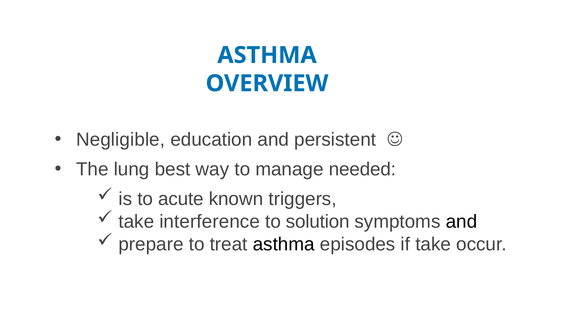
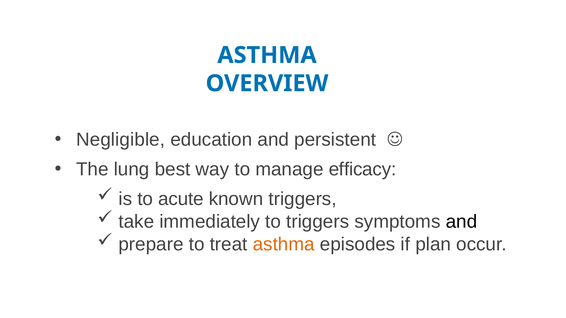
needed: needed -> efficacy
interference: interference -> immediately
to solution: solution -> triggers
asthma at (284, 244) colour: black -> orange
if take: take -> plan
